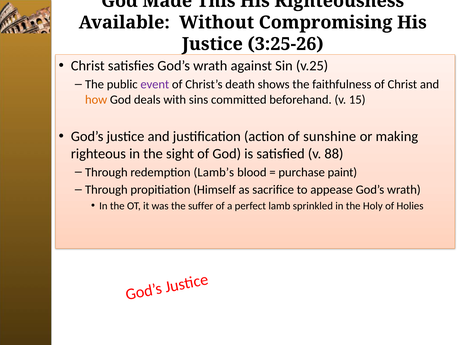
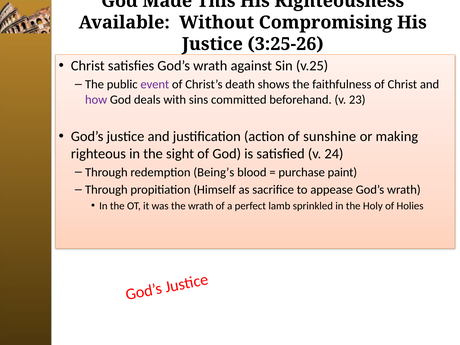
how colour: orange -> purple
15: 15 -> 23
88: 88 -> 24
Lamb’s: Lamb’s -> Being’s
the suffer: suffer -> wrath
